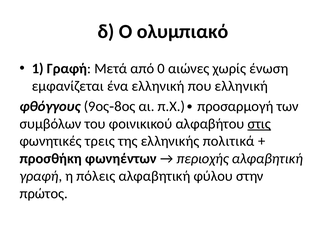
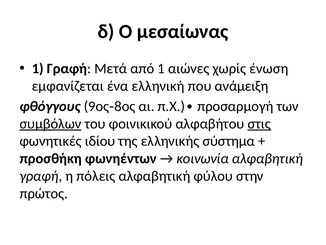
ολυμπιακό: ολυμπιακό -> μεσαίωνας
από 0: 0 -> 1
που ελληνική: ελληνική -> ανάμειξη
συμβόλων underline: none -> present
τρεις: τρεις -> ιδίου
πολιτικά: πολιτικά -> σύστημα
περιοχής: περιοχής -> κοινωνία
